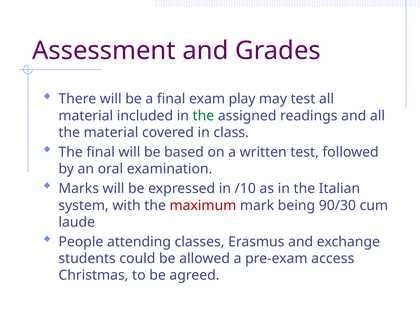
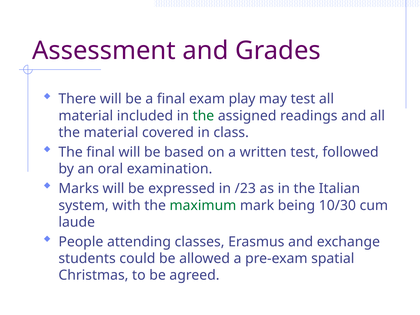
/10: /10 -> /23
maximum colour: red -> green
90/30: 90/30 -> 10/30
access: access -> spatial
